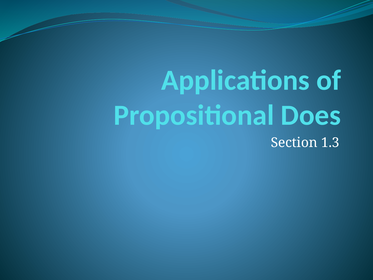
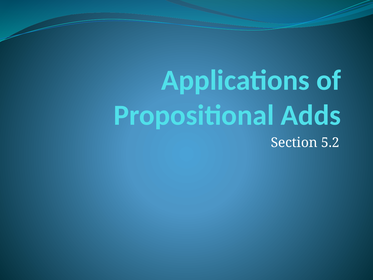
Does: Does -> Adds
1.3: 1.3 -> 5.2
